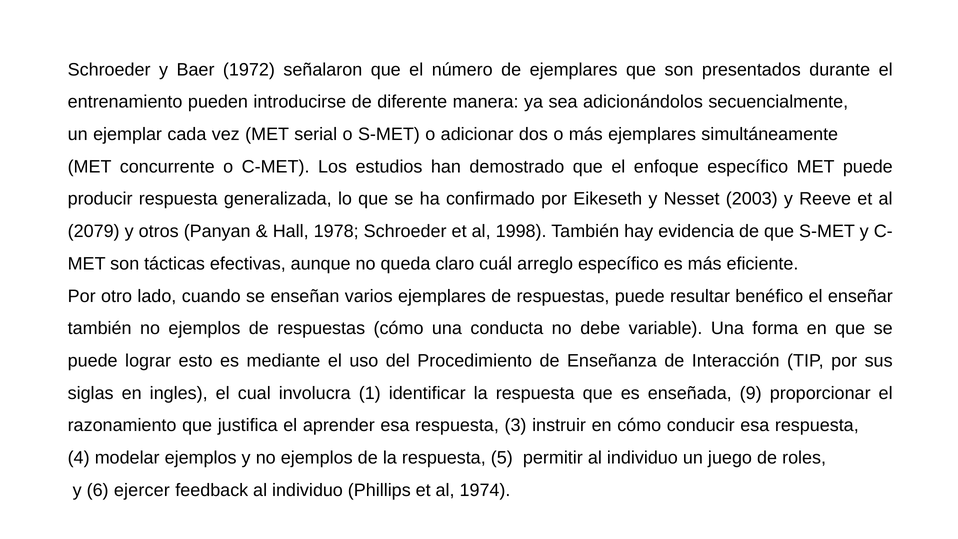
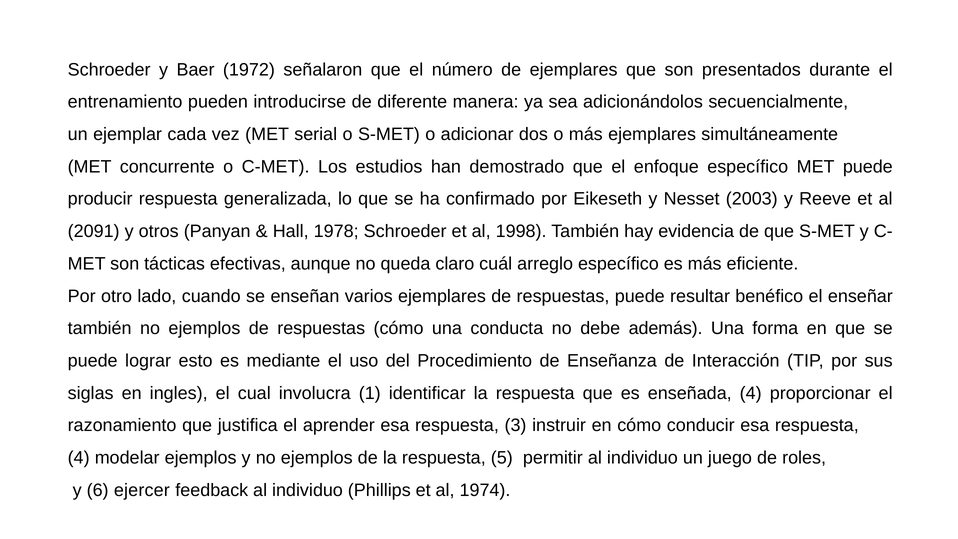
2079: 2079 -> 2091
variable: variable -> además
enseñada 9: 9 -> 4
